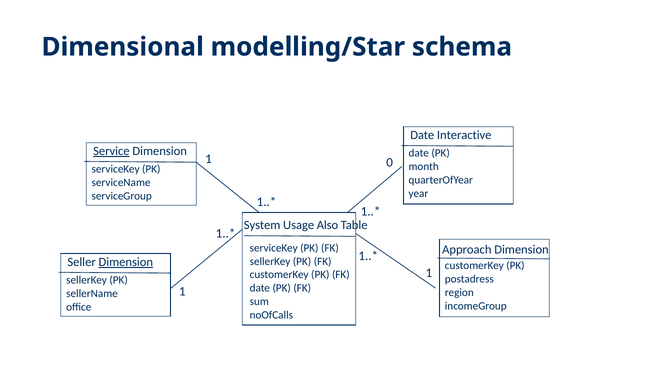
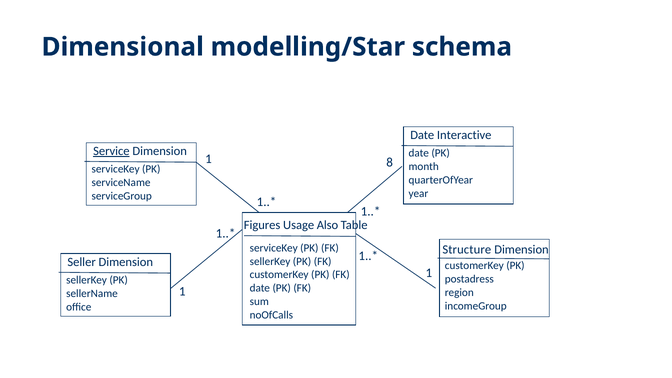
0: 0 -> 8
System: System -> Figures
Approach: Approach -> Structure
Dimension at (126, 262) underline: present -> none
